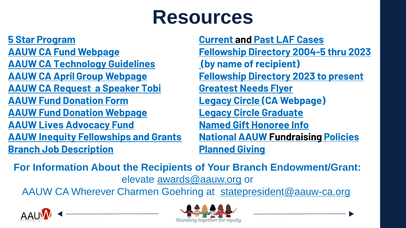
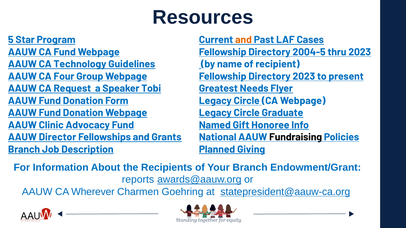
and at (244, 40) colour: black -> orange
April: April -> Four
Lives: Lives -> Clinic
Inequity: Inequity -> Director
elevate: elevate -> reports
